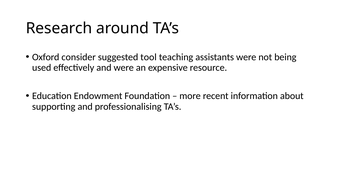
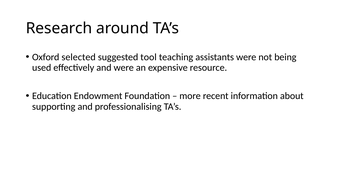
consider: consider -> selected
